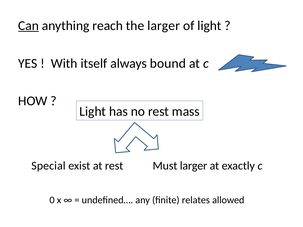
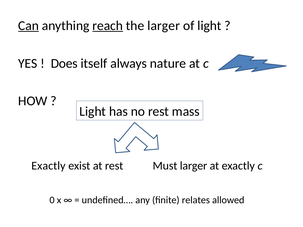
reach underline: none -> present
With: With -> Does
bound: bound -> nature
Special at (48, 166): Special -> Exactly
